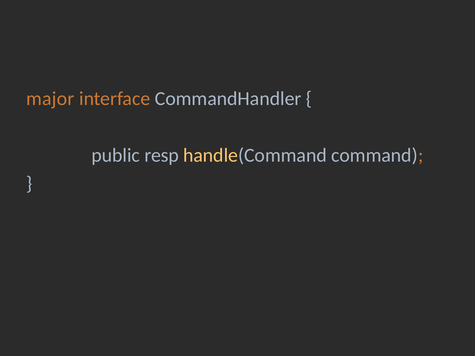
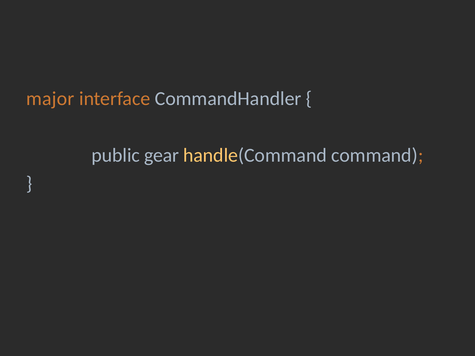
resp: resp -> gear
